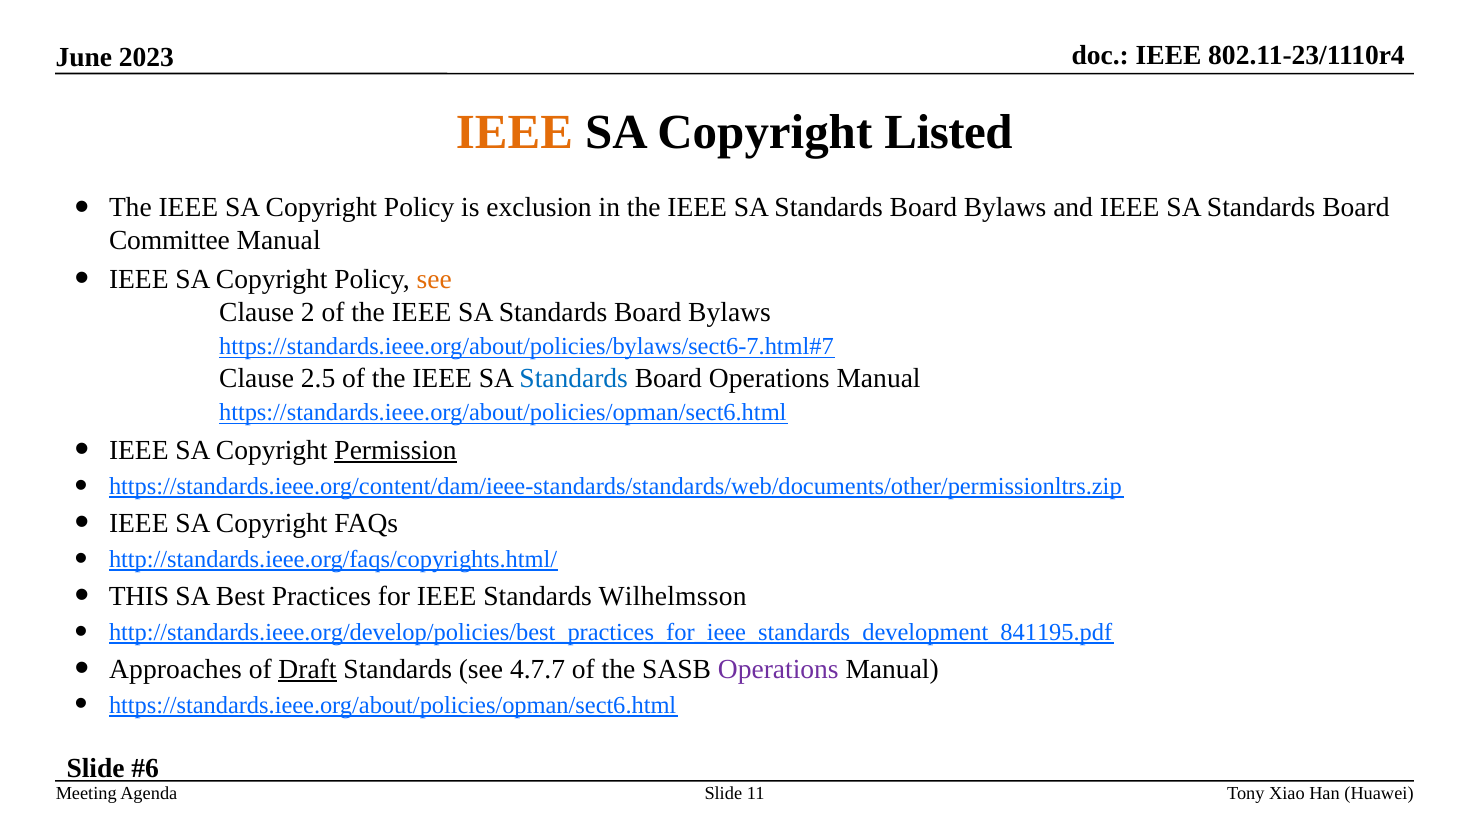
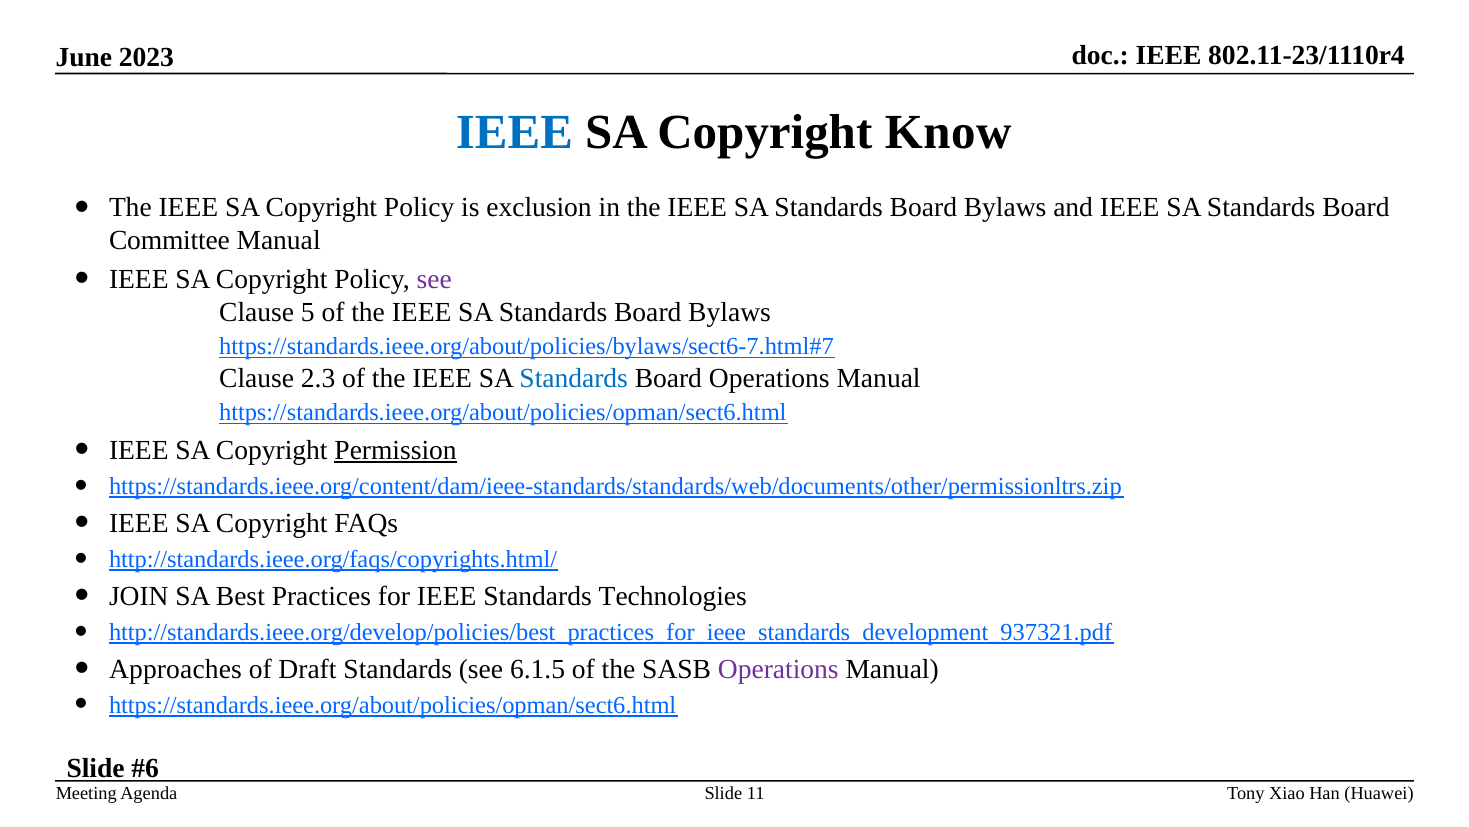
IEEE at (514, 132) colour: orange -> blue
Listed: Listed -> Know
see at (434, 279) colour: orange -> purple
2: 2 -> 5
2.5: 2.5 -> 2.3
THIS: THIS -> JOIN
Wilhelmsson: Wilhelmsson -> Technologies
http://standards.ieee.org/develop/policies/best_practices_for_ieee_standards_development_841195.pdf: http://standards.ieee.org/develop/policies/best_practices_for_ieee_standards_development_841195.pdf -> http://standards.ieee.org/develop/policies/best_practices_for_ieee_standards_development_937321.pdf
Draft underline: present -> none
4.7.7: 4.7.7 -> 6.1.5
